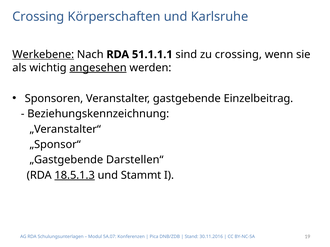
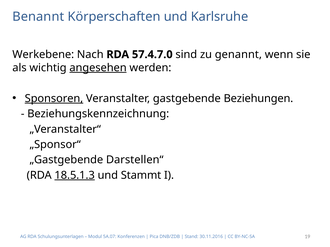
Crossing at (38, 17): Crossing -> Benannt
Werkebene underline: present -> none
51.1.1.1: 51.1.1.1 -> 57.4.7.0
zu crossing: crossing -> genannt
Sponsoren underline: none -> present
Einzelbeitrag: Einzelbeitrag -> Beziehungen
